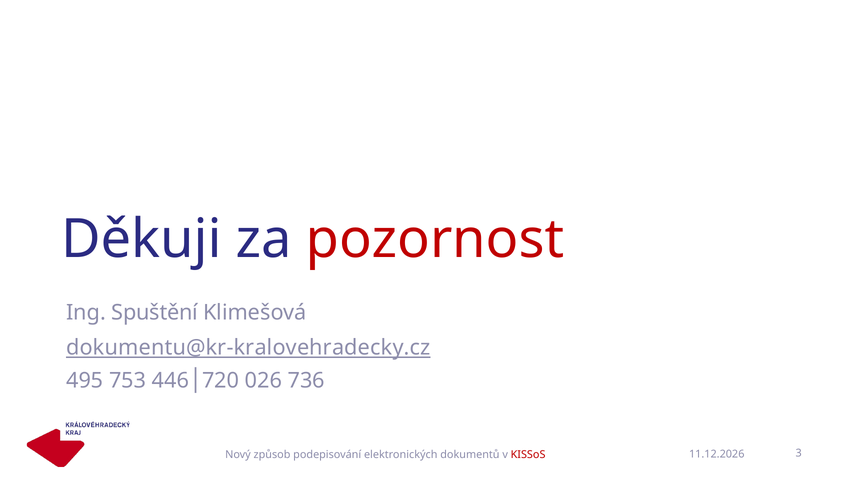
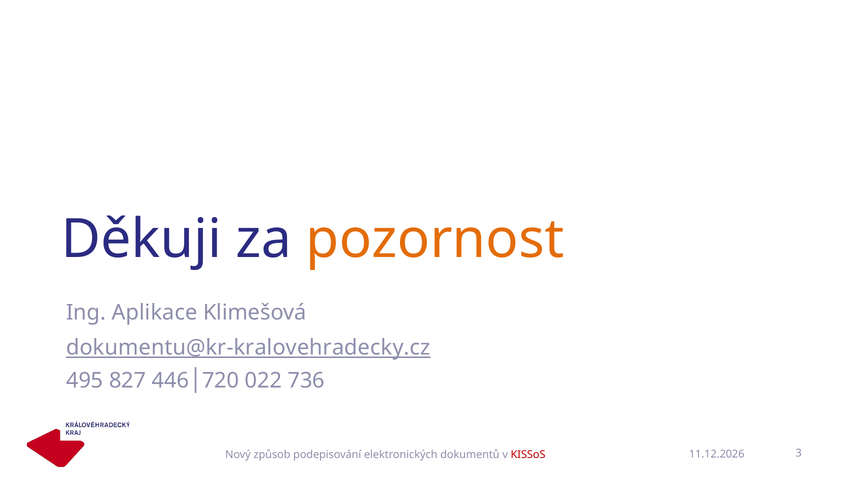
pozornost colour: red -> orange
Spuštění: Spuštění -> Aplikace
753: 753 -> 827
026: 026 -> 022
